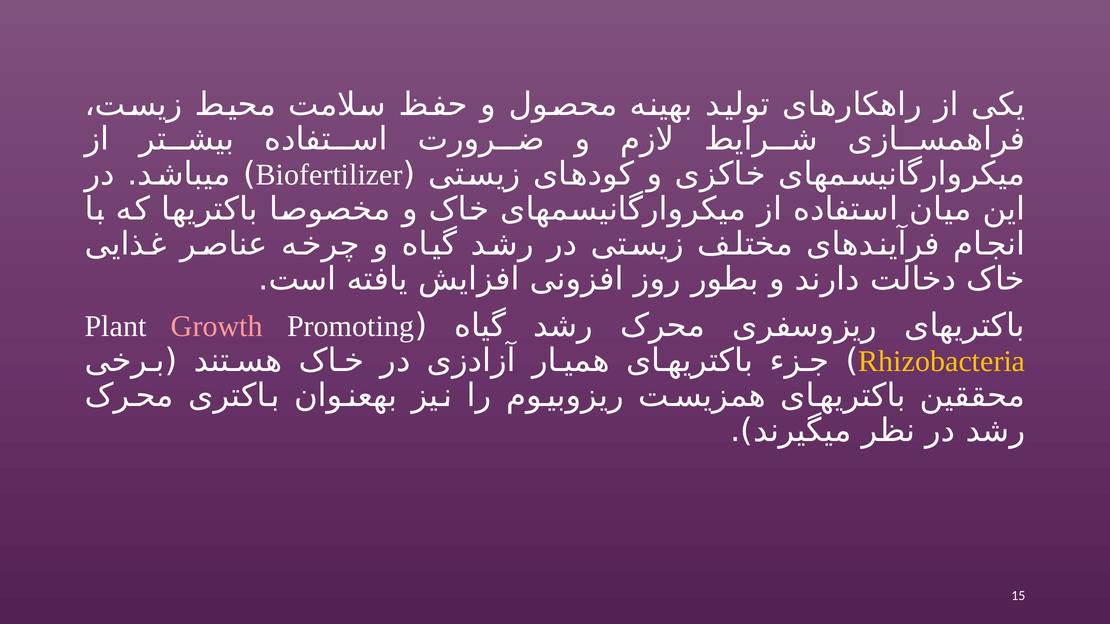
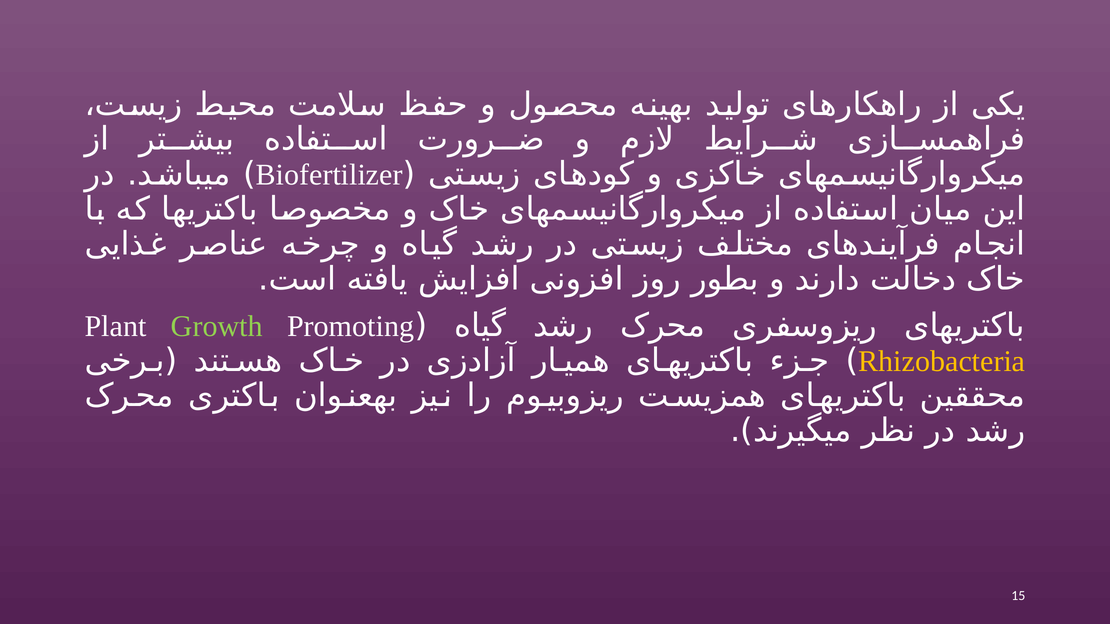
Growth colour: pink -> light green
